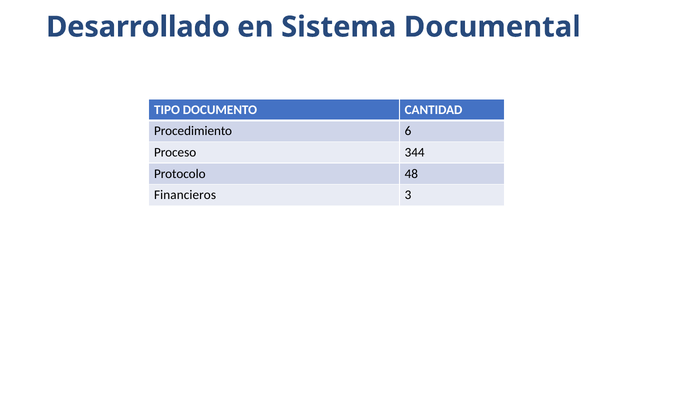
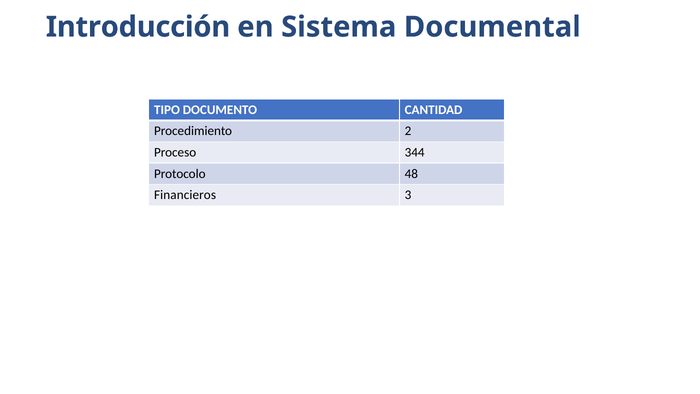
Desarrollado: Desarrollado -> Introducción
6: 6 -> 2
